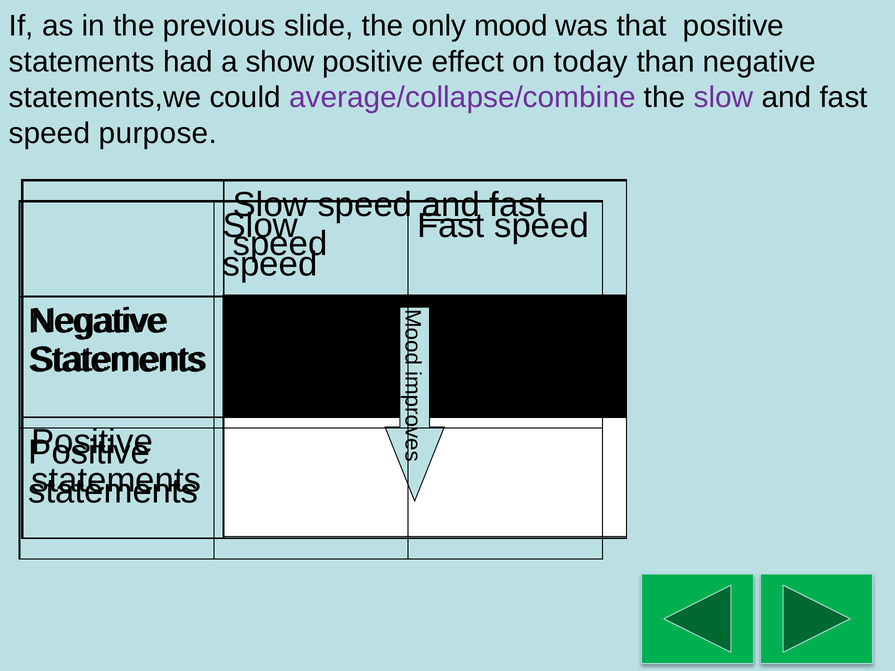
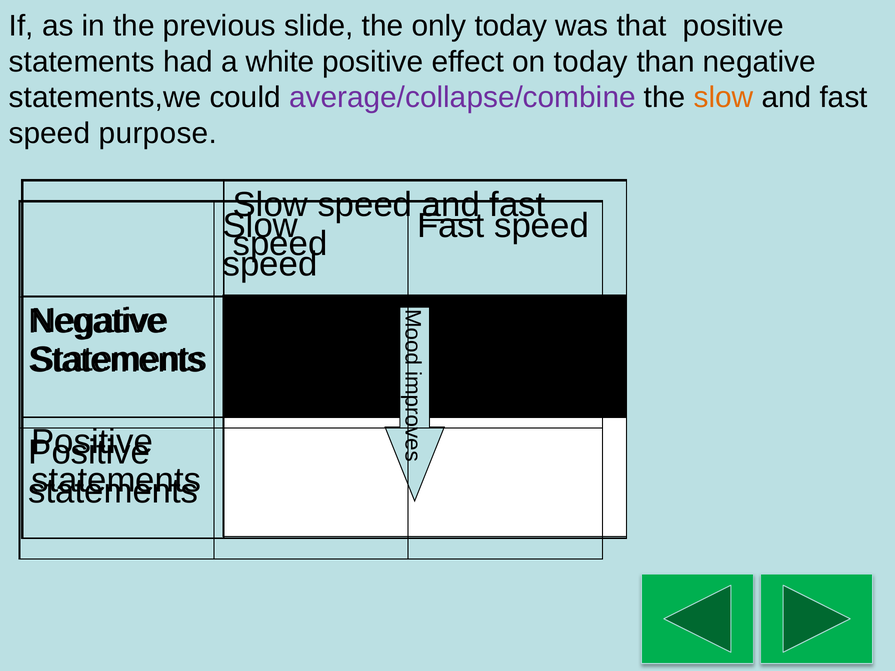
only mood: mood -> today
show: show -> white
slow at (723, 98) colour: purple -> orange
